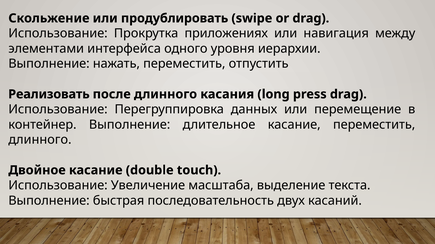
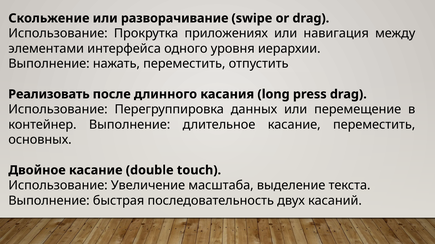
продублировать: продублировать -> разворачивание
длинного at (40, 140): длинного -> основных
